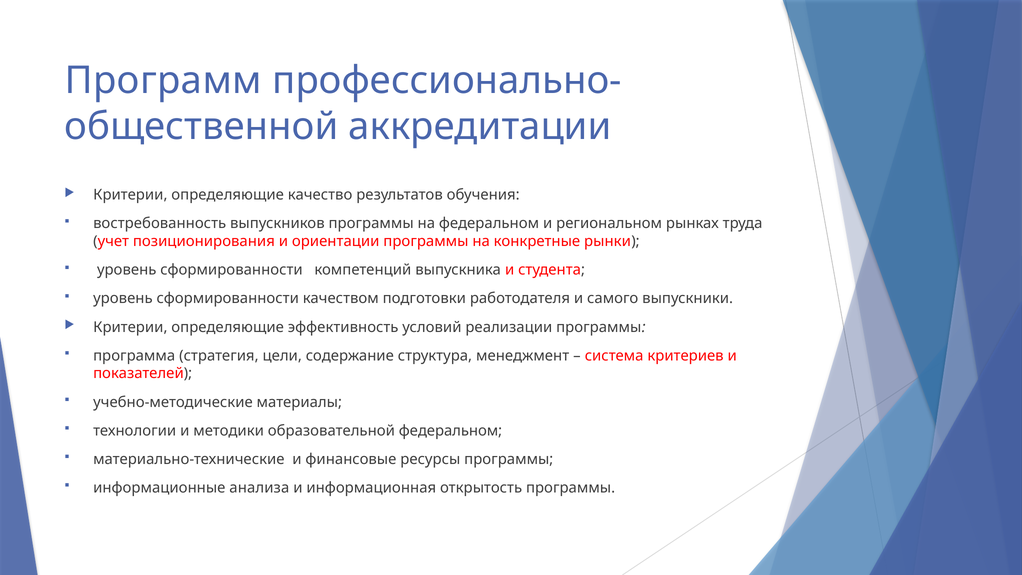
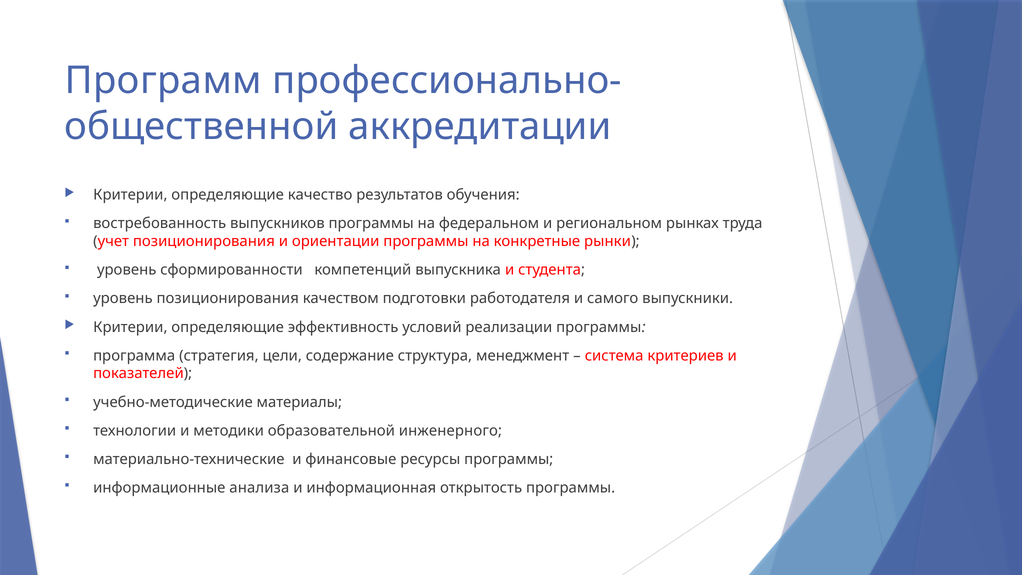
сформированности at (228, 298): сформированности -> позиционирования
образовательной федеральном: федеральном -> инженерного
